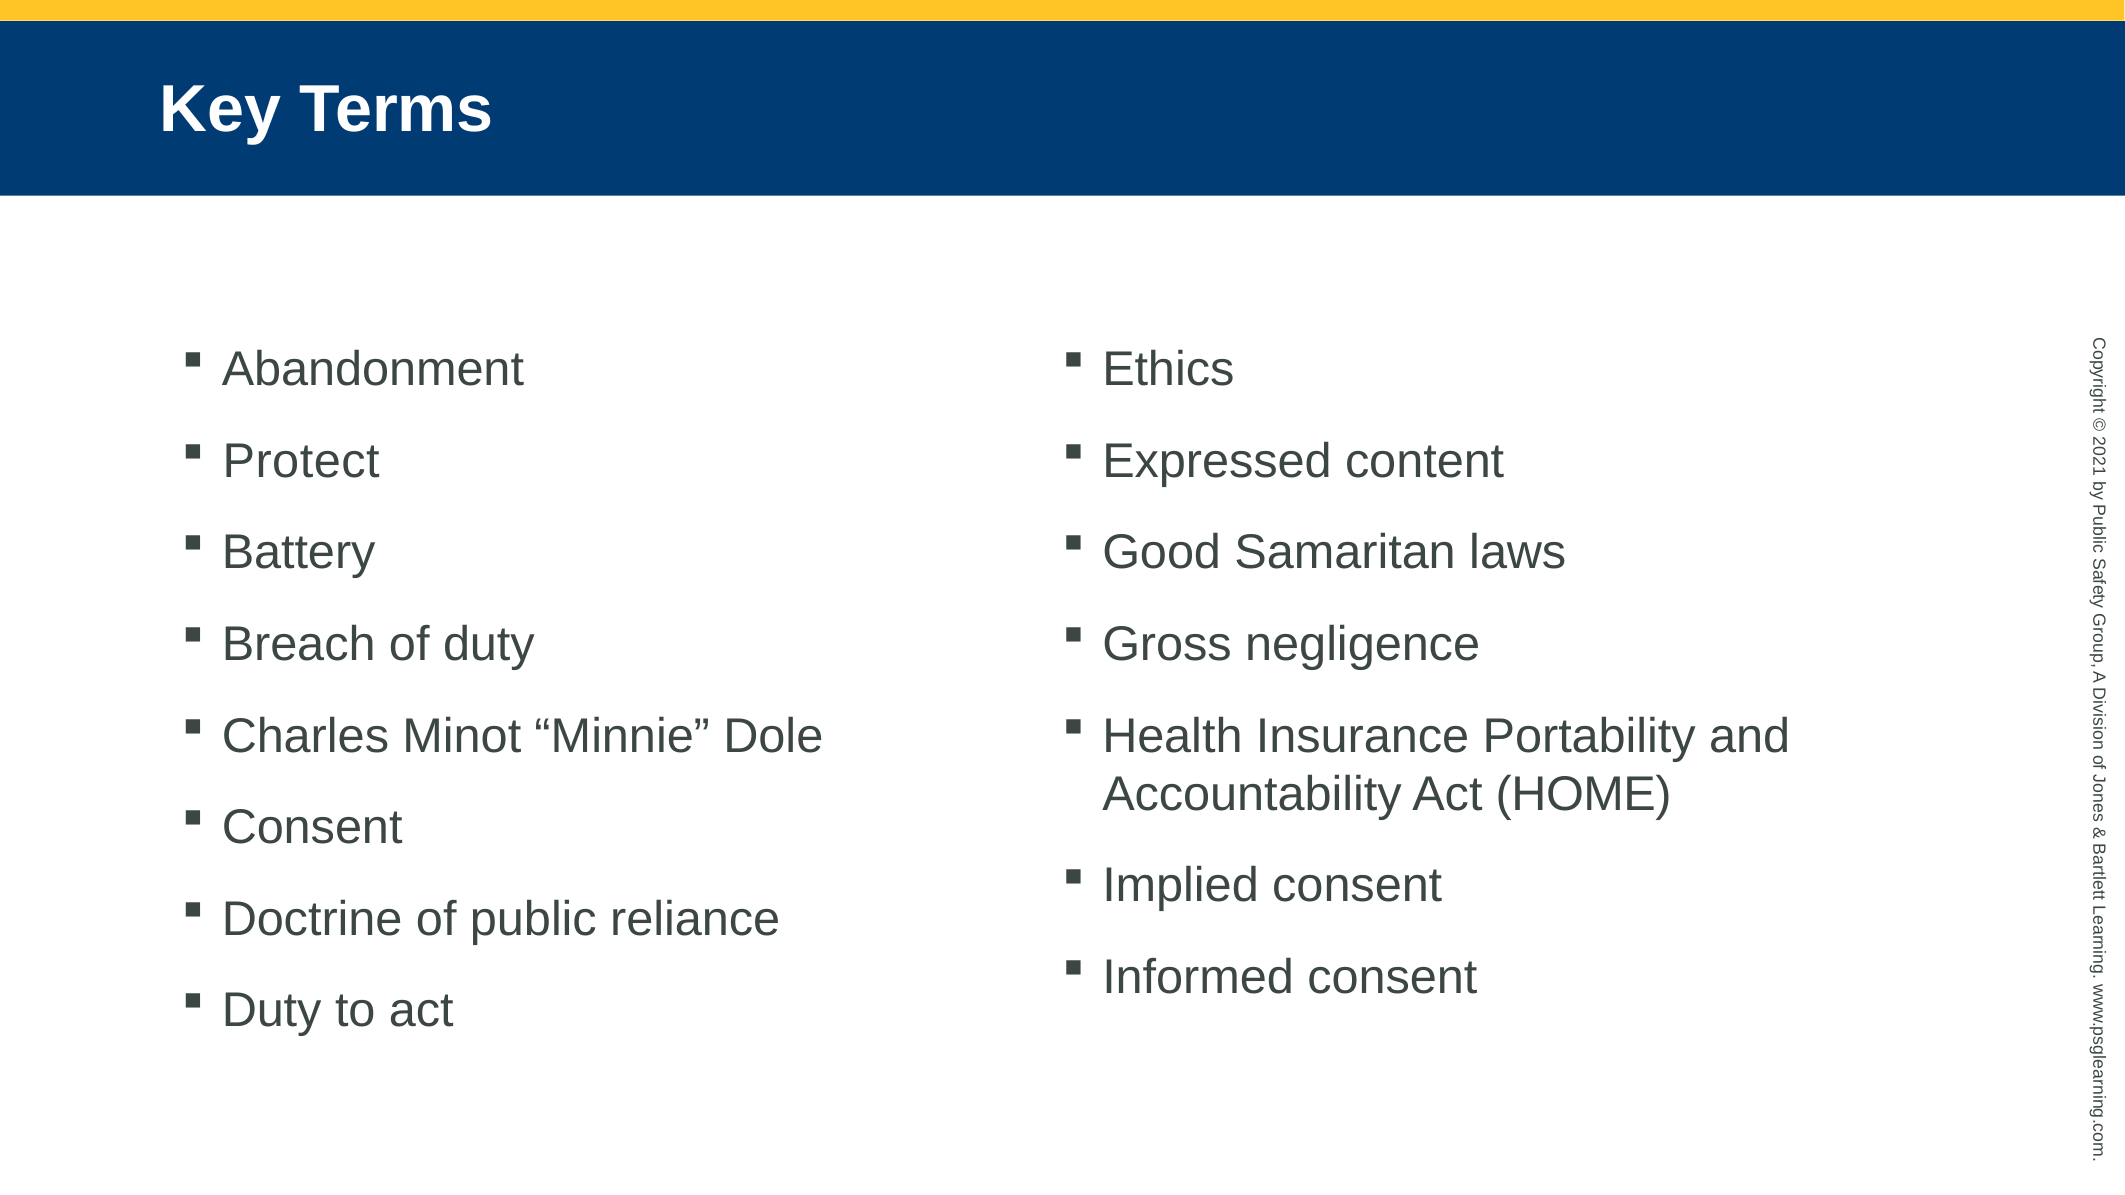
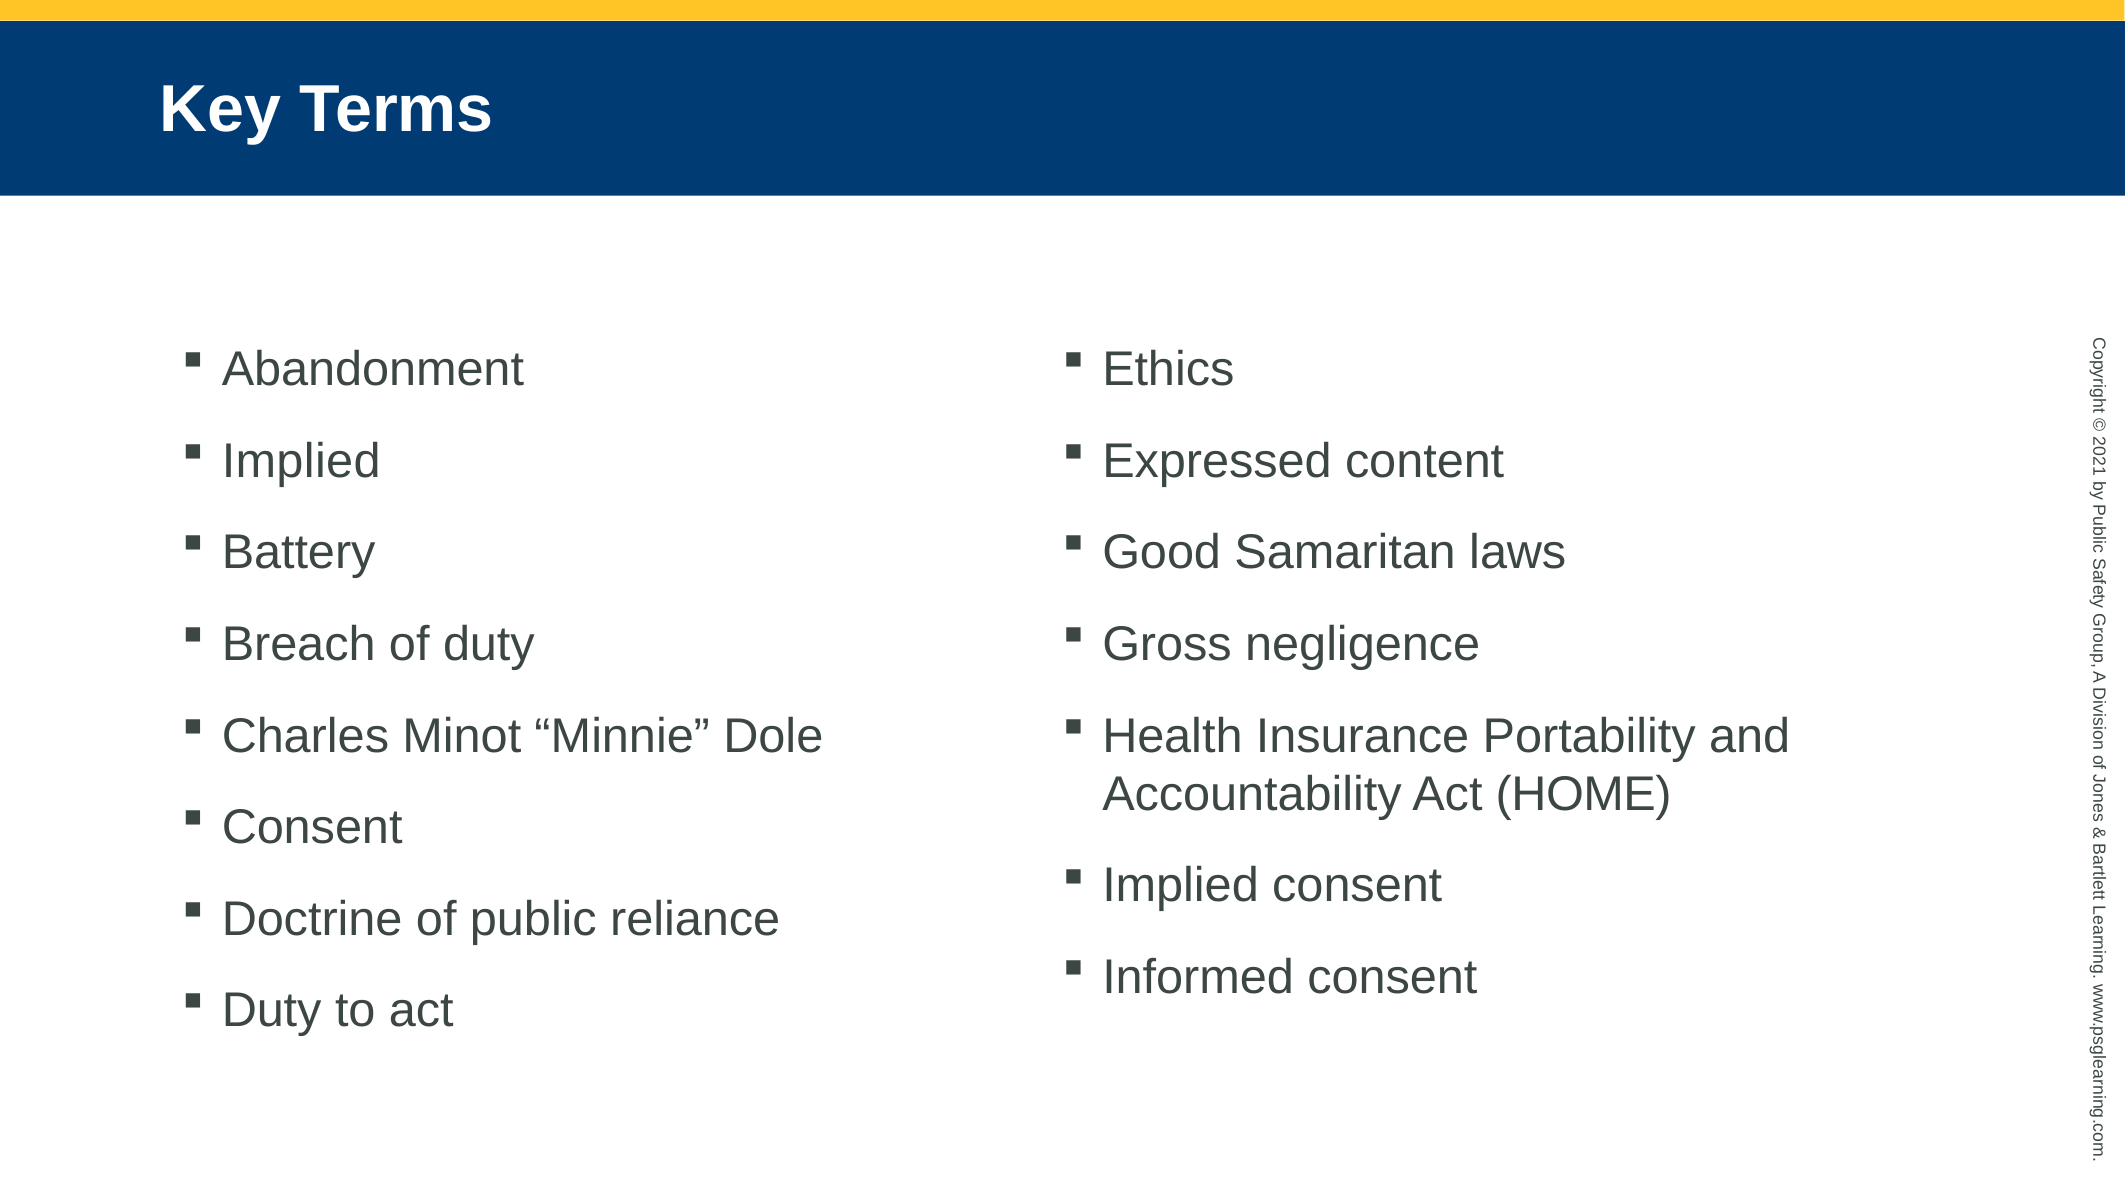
Protect at (301, 461): Protect -> Implied
